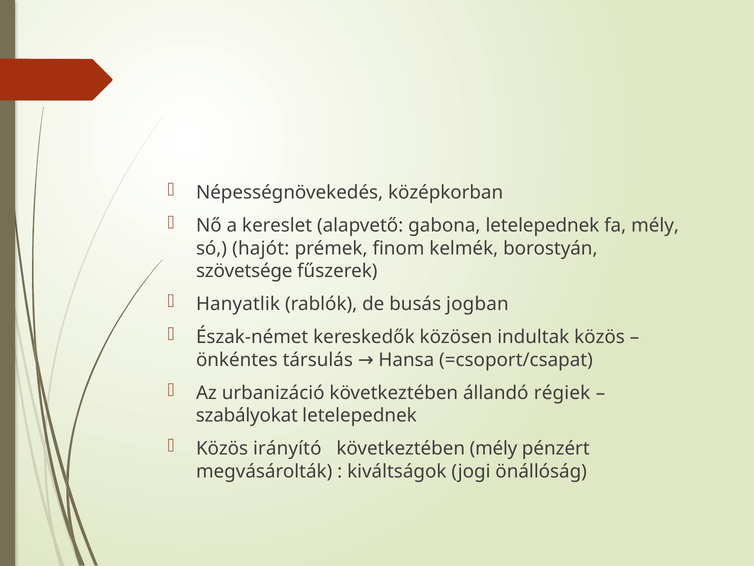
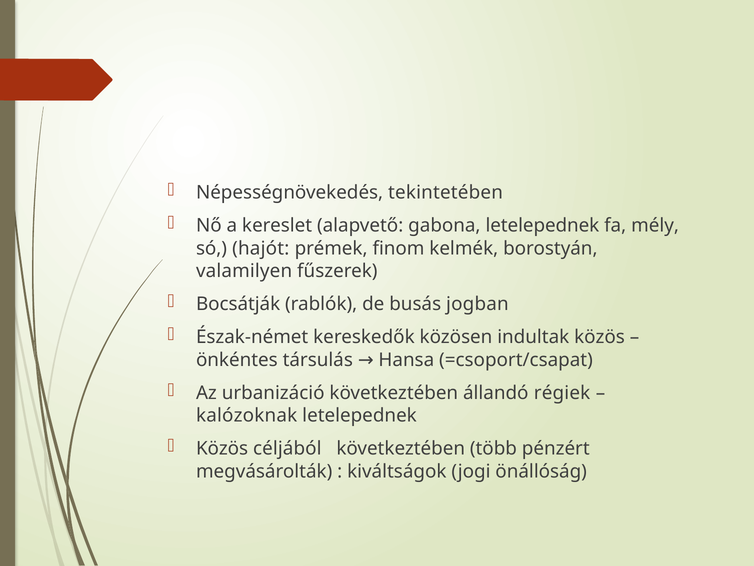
középkorban: középkorban -> tekintetében
szövetsége: szövetsége -> valamilyen
Hanyatlik: Hanyatlik -> Bocsátják
szabályokat: szabályokat -> kalózoknak
irányító: irányító -> céljából
következtében mély: mély -> több
